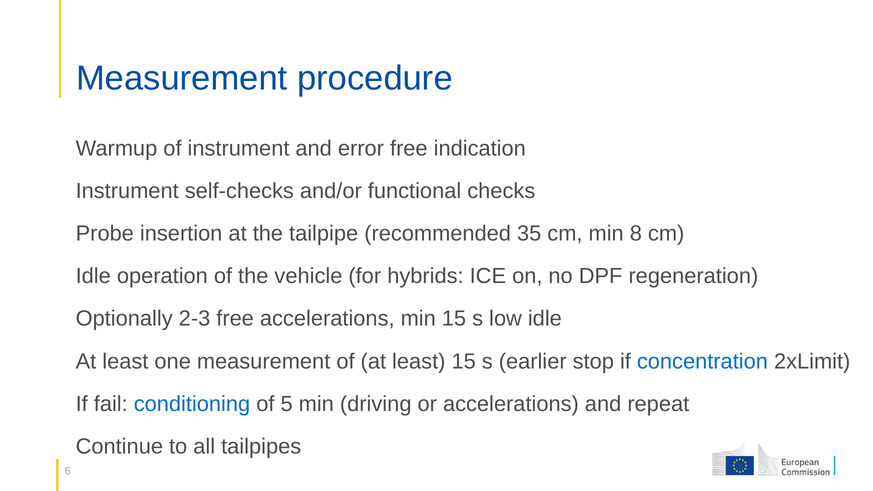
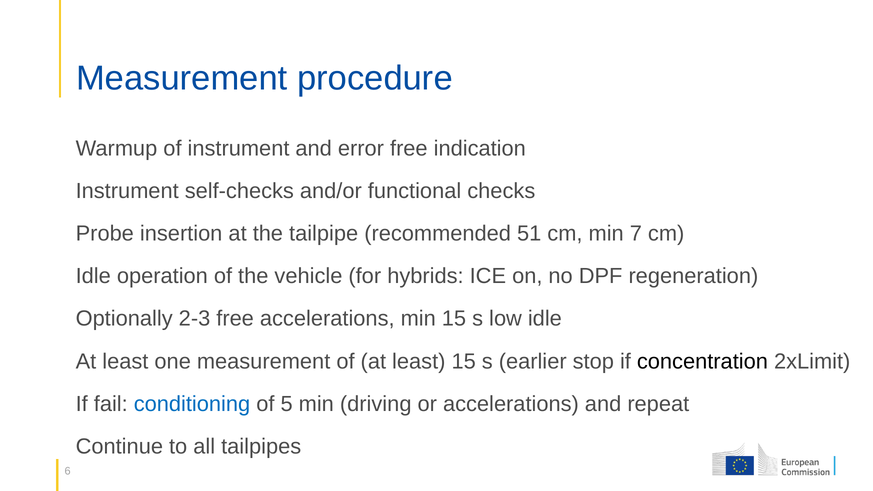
35: 35 -> 51
8: 8 -> 7
concentration colour: blue -> black
